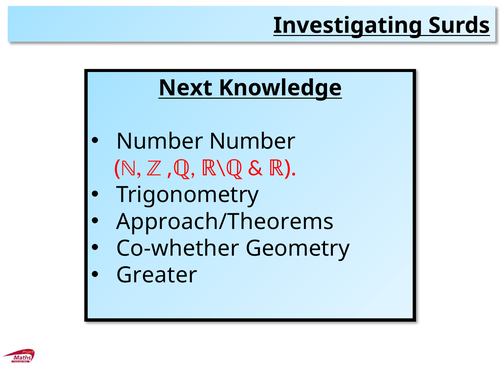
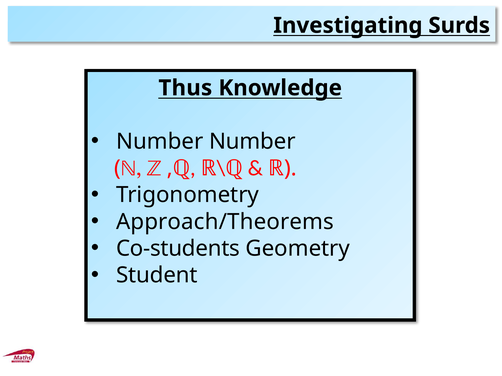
Next: Next -> Thus
Co-whether: Co-whether -> Co-students
Greater: Greater -> Student
